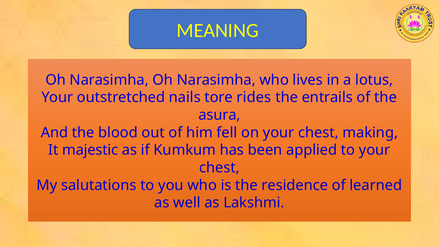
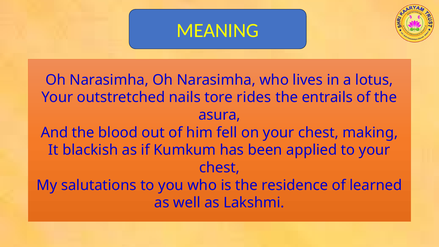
majestic: majestic -> blackish
